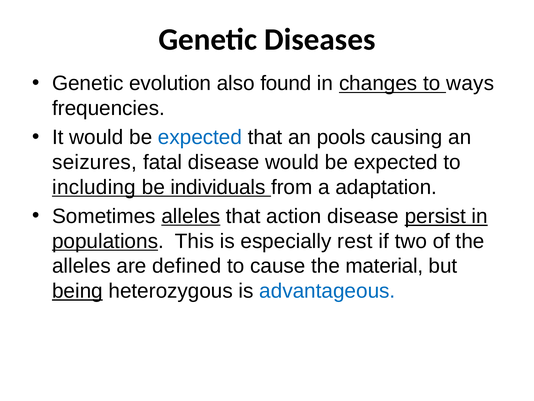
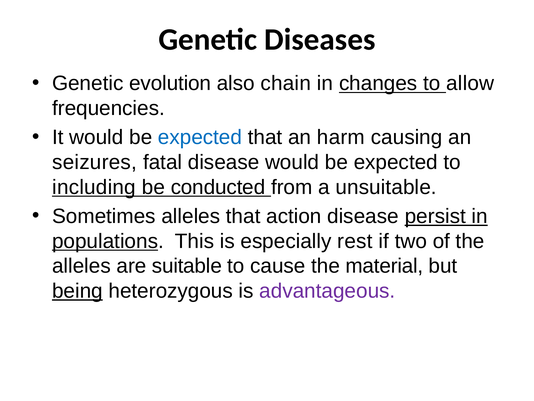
found: found -> chain
ways: ways -> allow
pools: pools -> harm
individuals: individuals -> conducted
adaptation: adaptation -> unsuitable
alleles at (191, 216) underline: present -> none
defined: defined -> suitable
advantageous colour: blue -> purple
